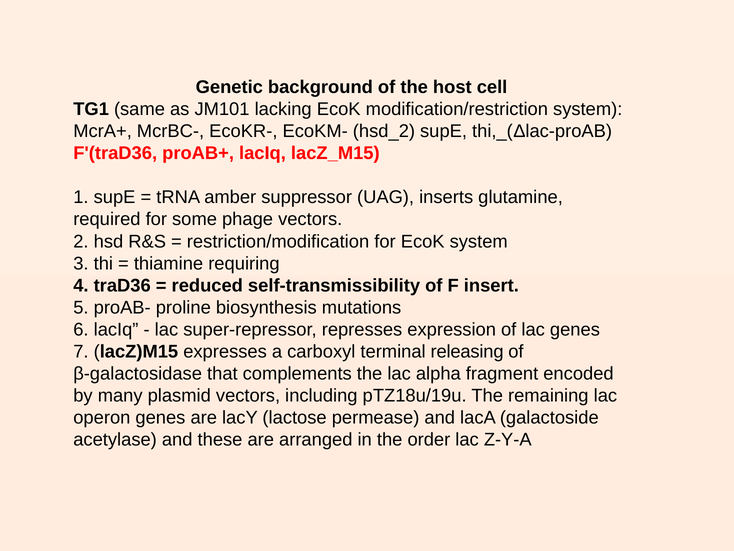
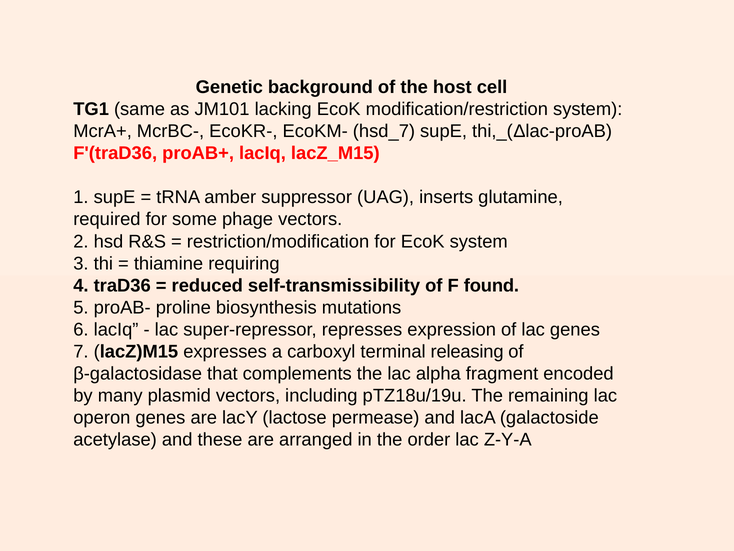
hsd_2: hsd_2 -> hsd_7
insert: insert -> found
